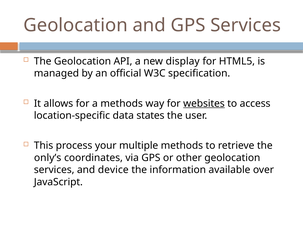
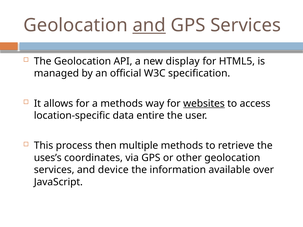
and at (149, 25) underline: none -> present
states: states -> entire
your: your -> then
only’s: only’s -> uses’s
